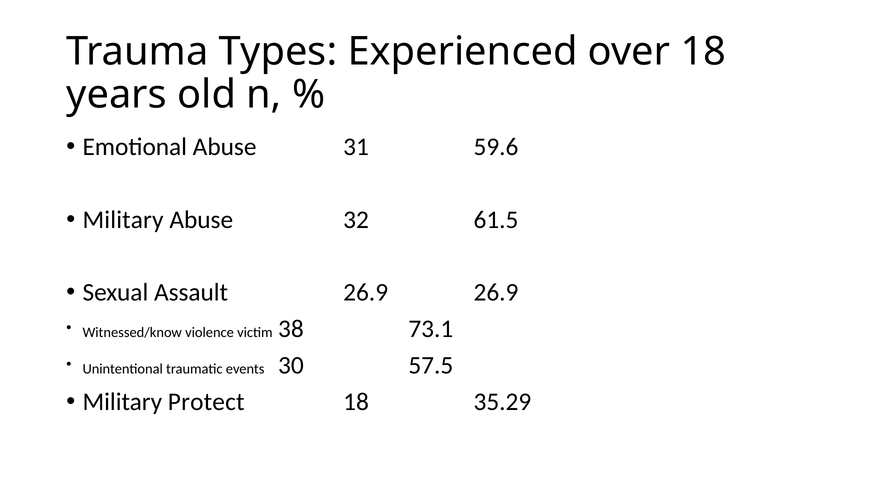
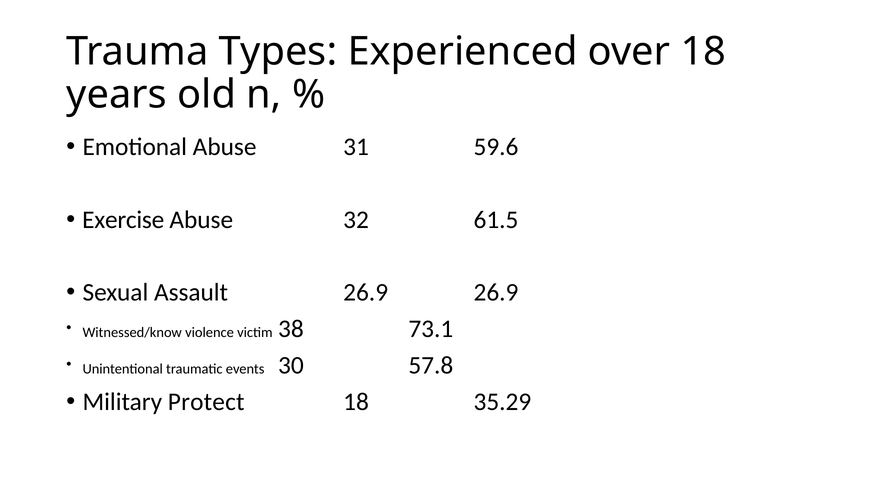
Military at (123, 220): Military -> Exercise
57.5: 57.5 -> 57.8
